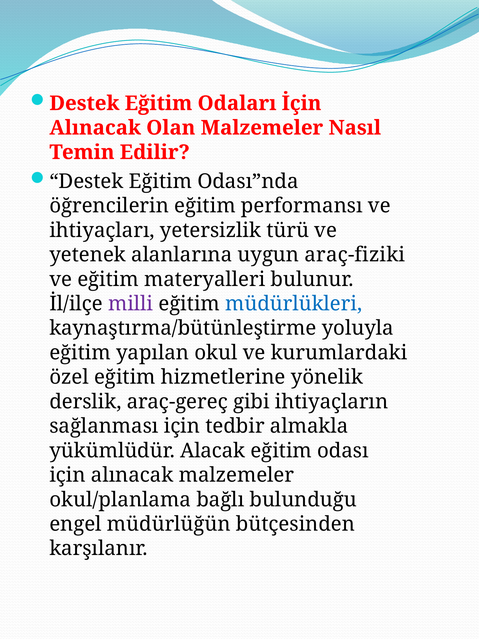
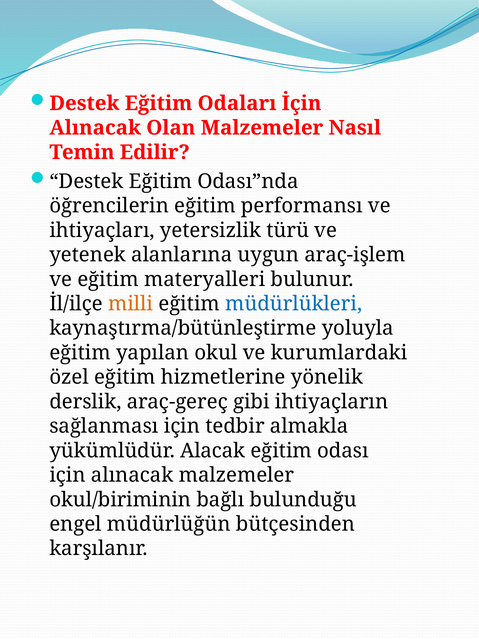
araç-fiziki: araç-fiziki -> araç-işlem
milli colour: purple -> orange
okul/planlama: okul/planlama -> okul/biriminin
